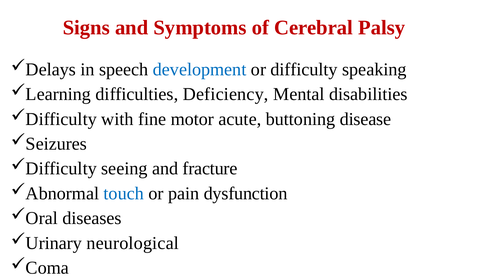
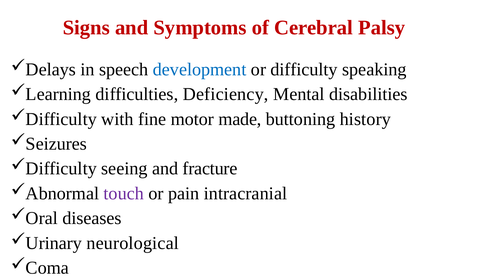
acute: acute -> made
disease: disease -> history
touch colour: blue -> purple
dysfunction: dysfunction -> intracranial
